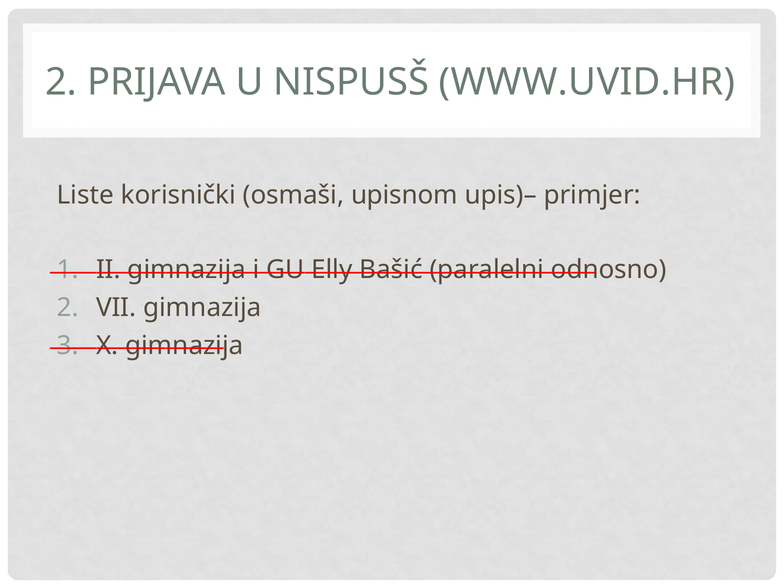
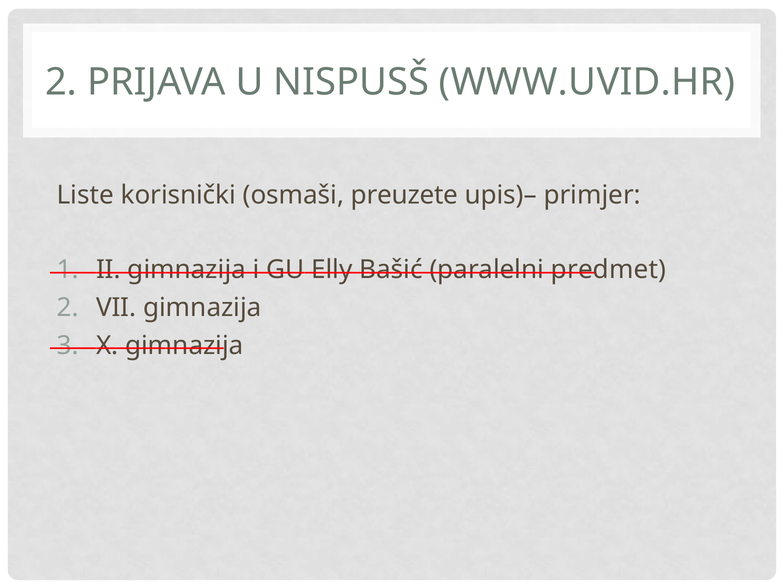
upisnom: upisnom -> preuzete
odnosno: odnosno -> predmet
